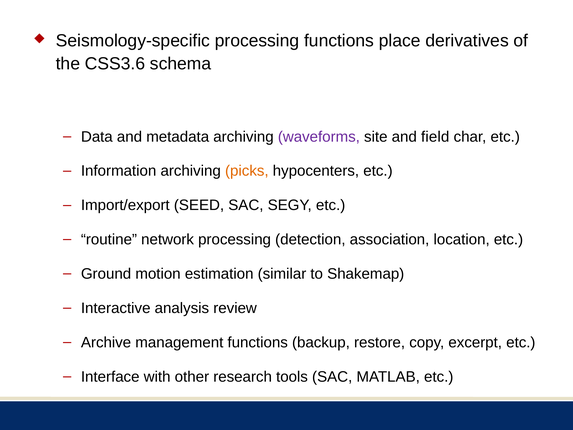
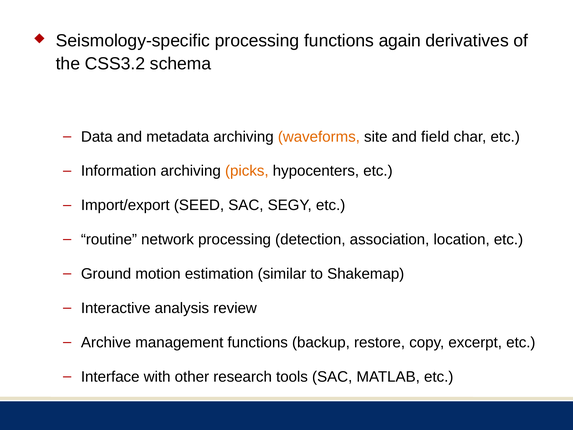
place: place -> again
CSS3.6: CSS3.6 -> CSS3.2
waveforms colour: purple -> orange
